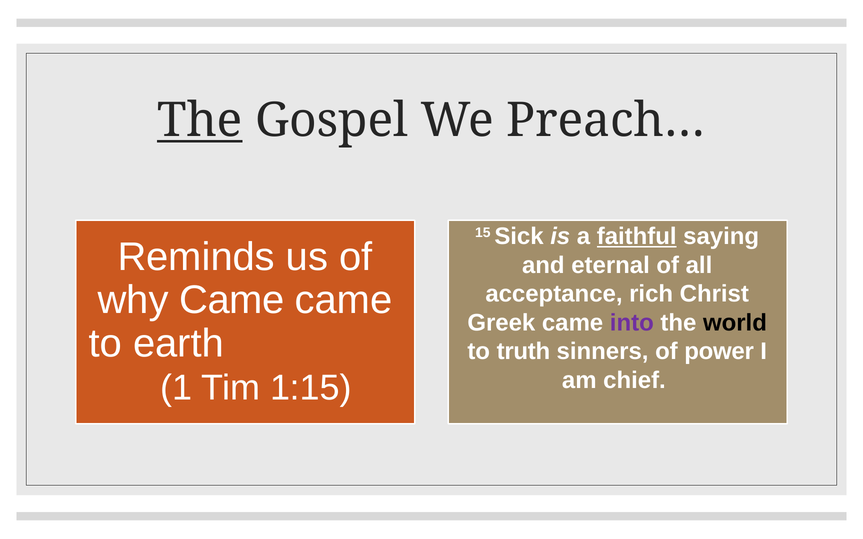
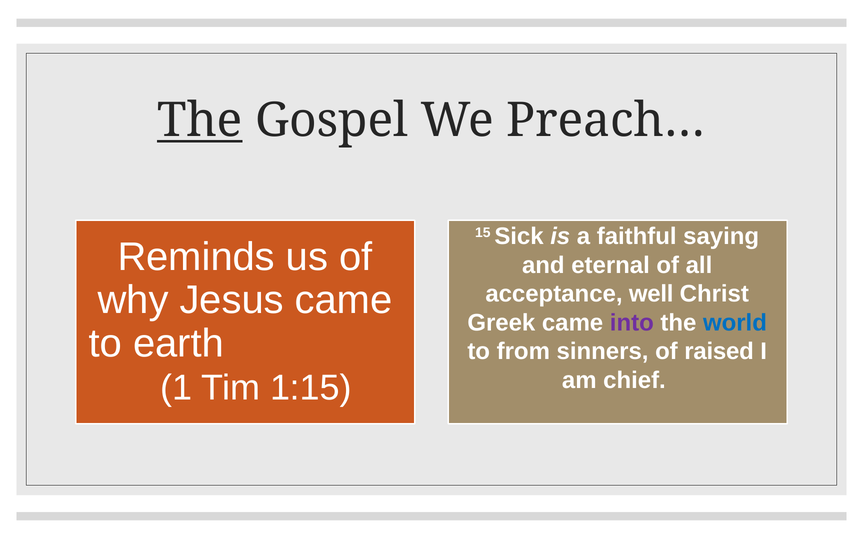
faithful underline: present -> none
Came at (232, 301): Came -> Jesus
rich: rich -> well
world colour: black -> blue
truth: truth -> from
power: power -> raised
